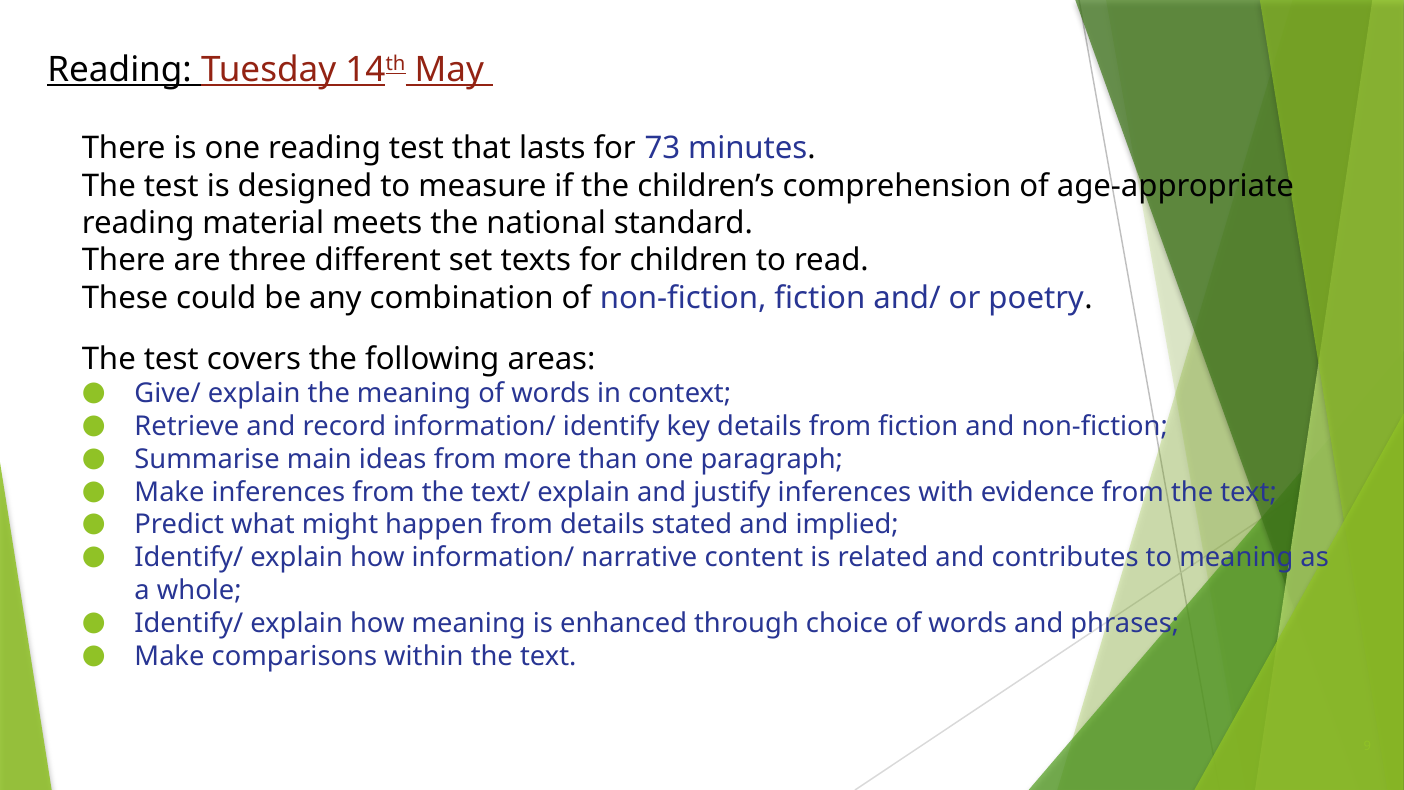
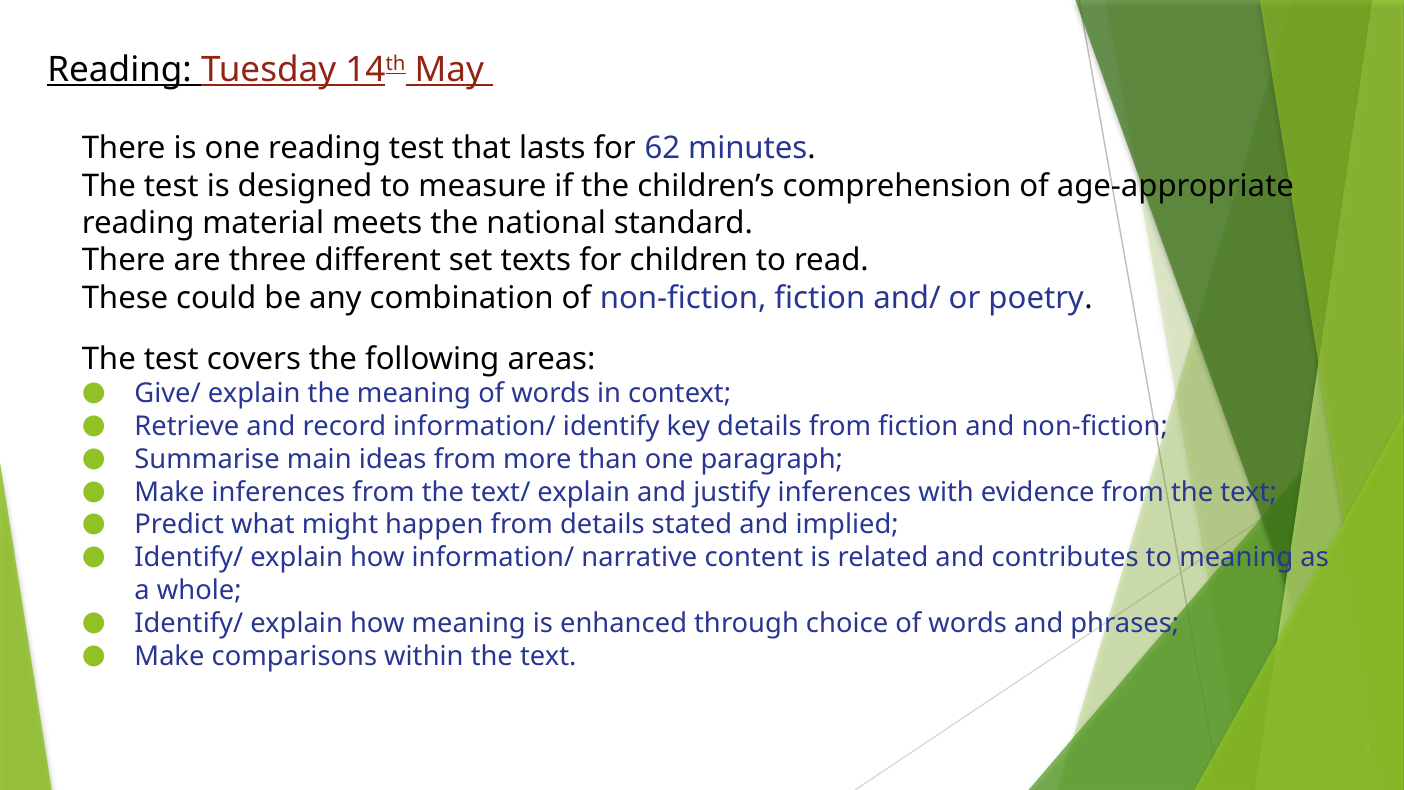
73: 73 -> 62
